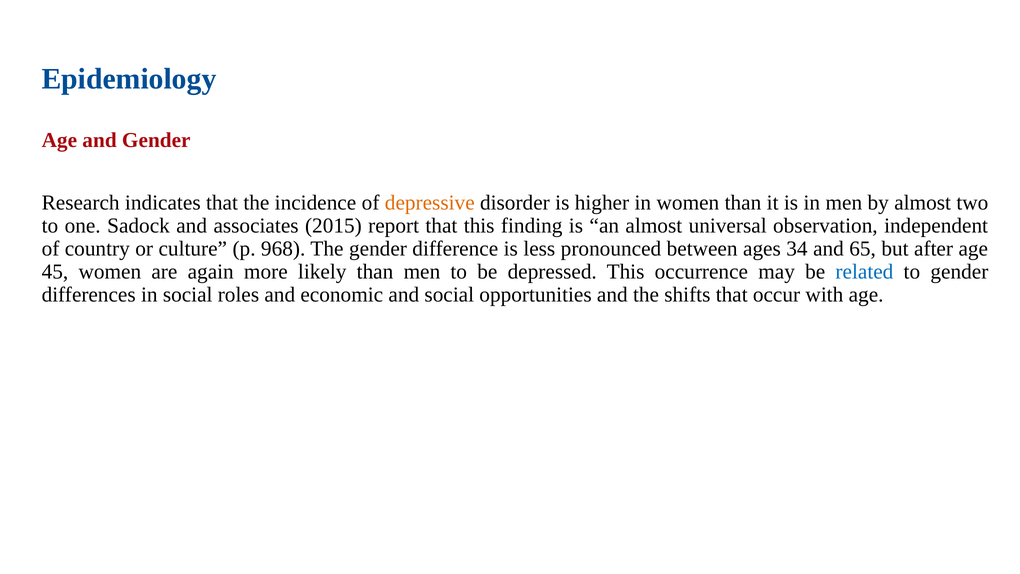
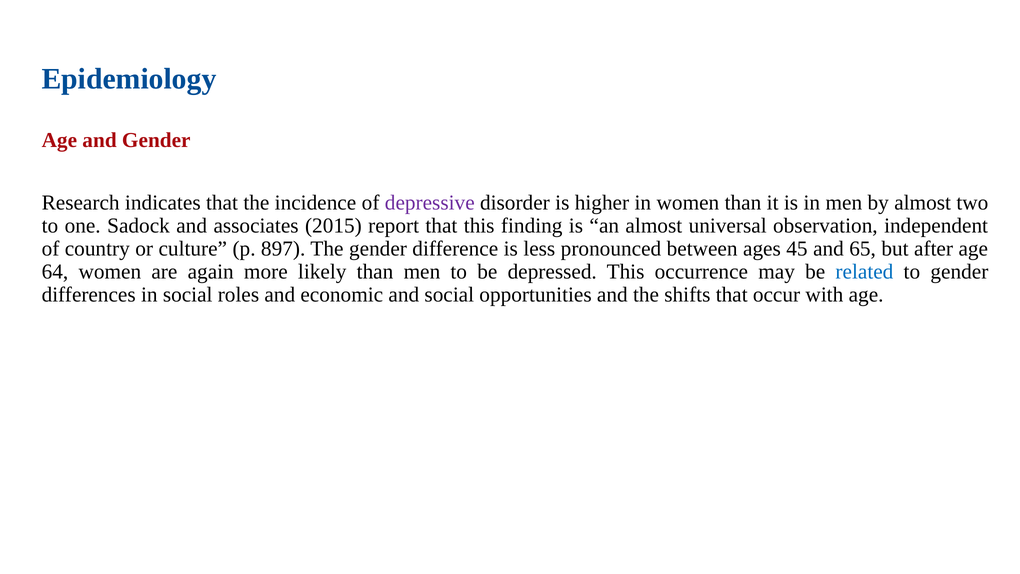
depressive colour: orange -> purple
968: 968 -> 897
34: 34 -> 45
45: 45 -> 64
